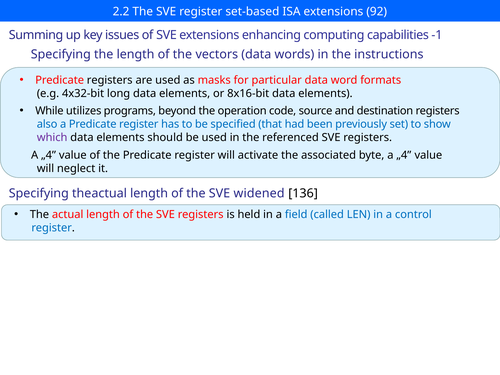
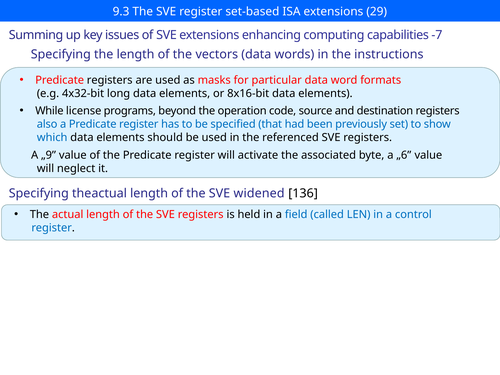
2.2: 2.2 -> 9.3
92: 92 -> 29
-1: -1 -> -7
utilizes: utilizes -> license
which colour: purple -> blue
„4 at (49, 155): „4 -> „9
byte a „4: „4 -> „6
